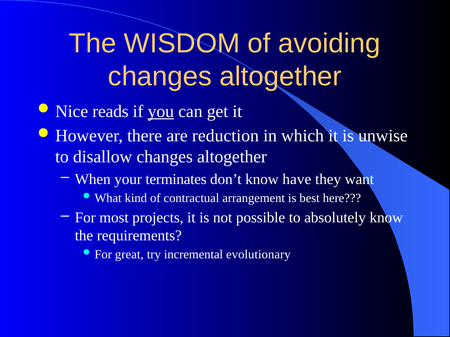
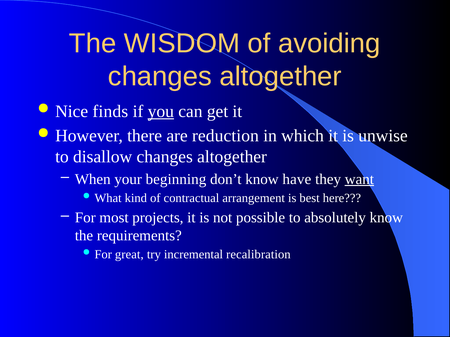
reads: reads -> finds
terminates: terminates -> beginning
want underline: none -> present
evolutionary: evolutionary -> recalibration
